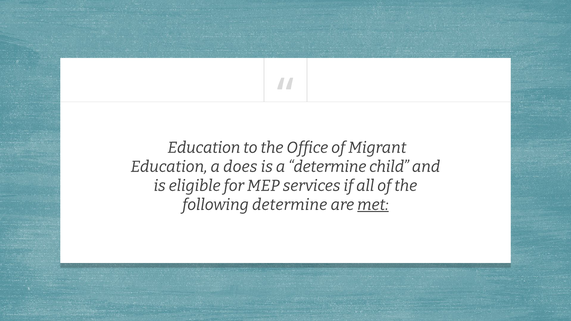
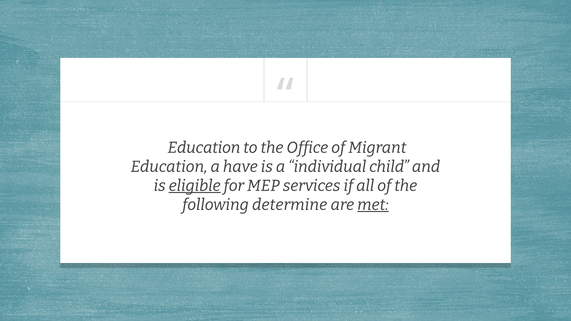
does: does -> have
a determine: determine -> individual
eligible underline: none -> present
